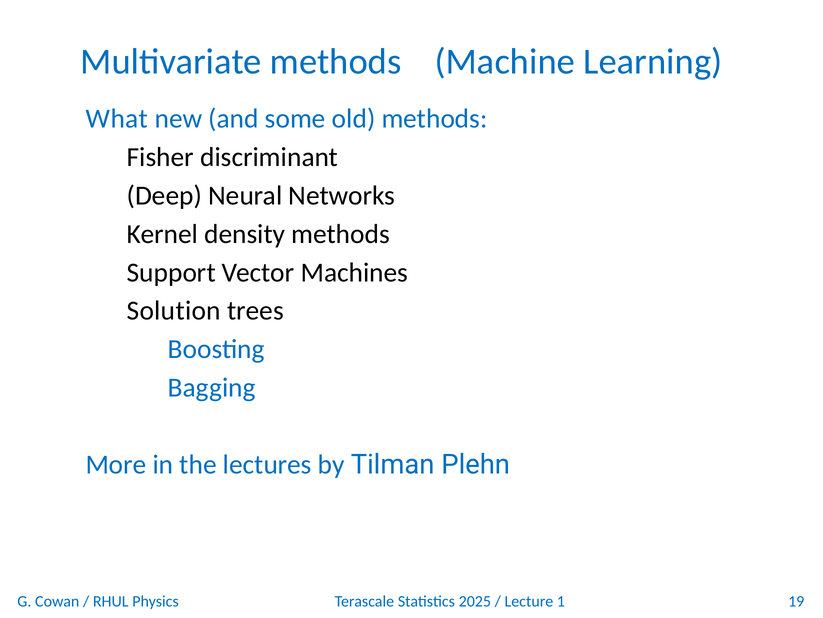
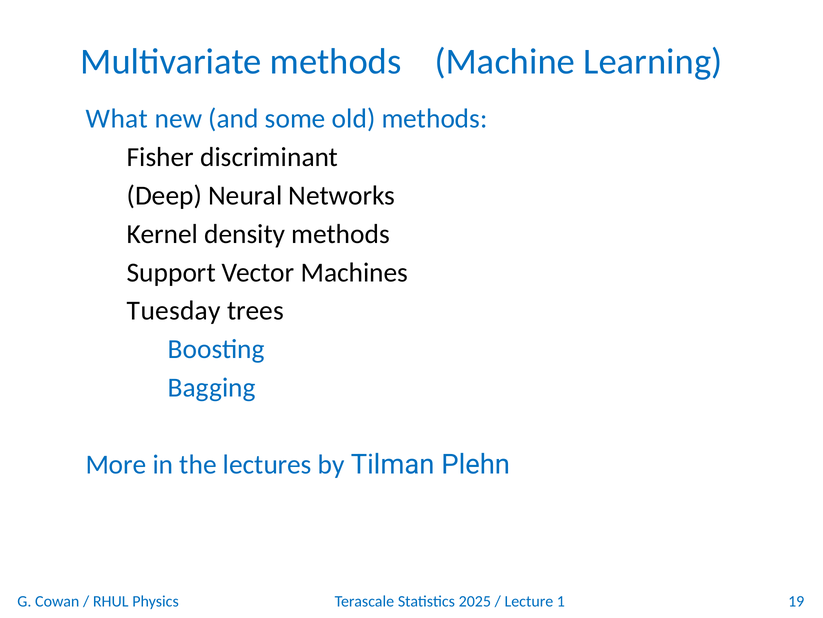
Solution: Solution -> Tuesday
